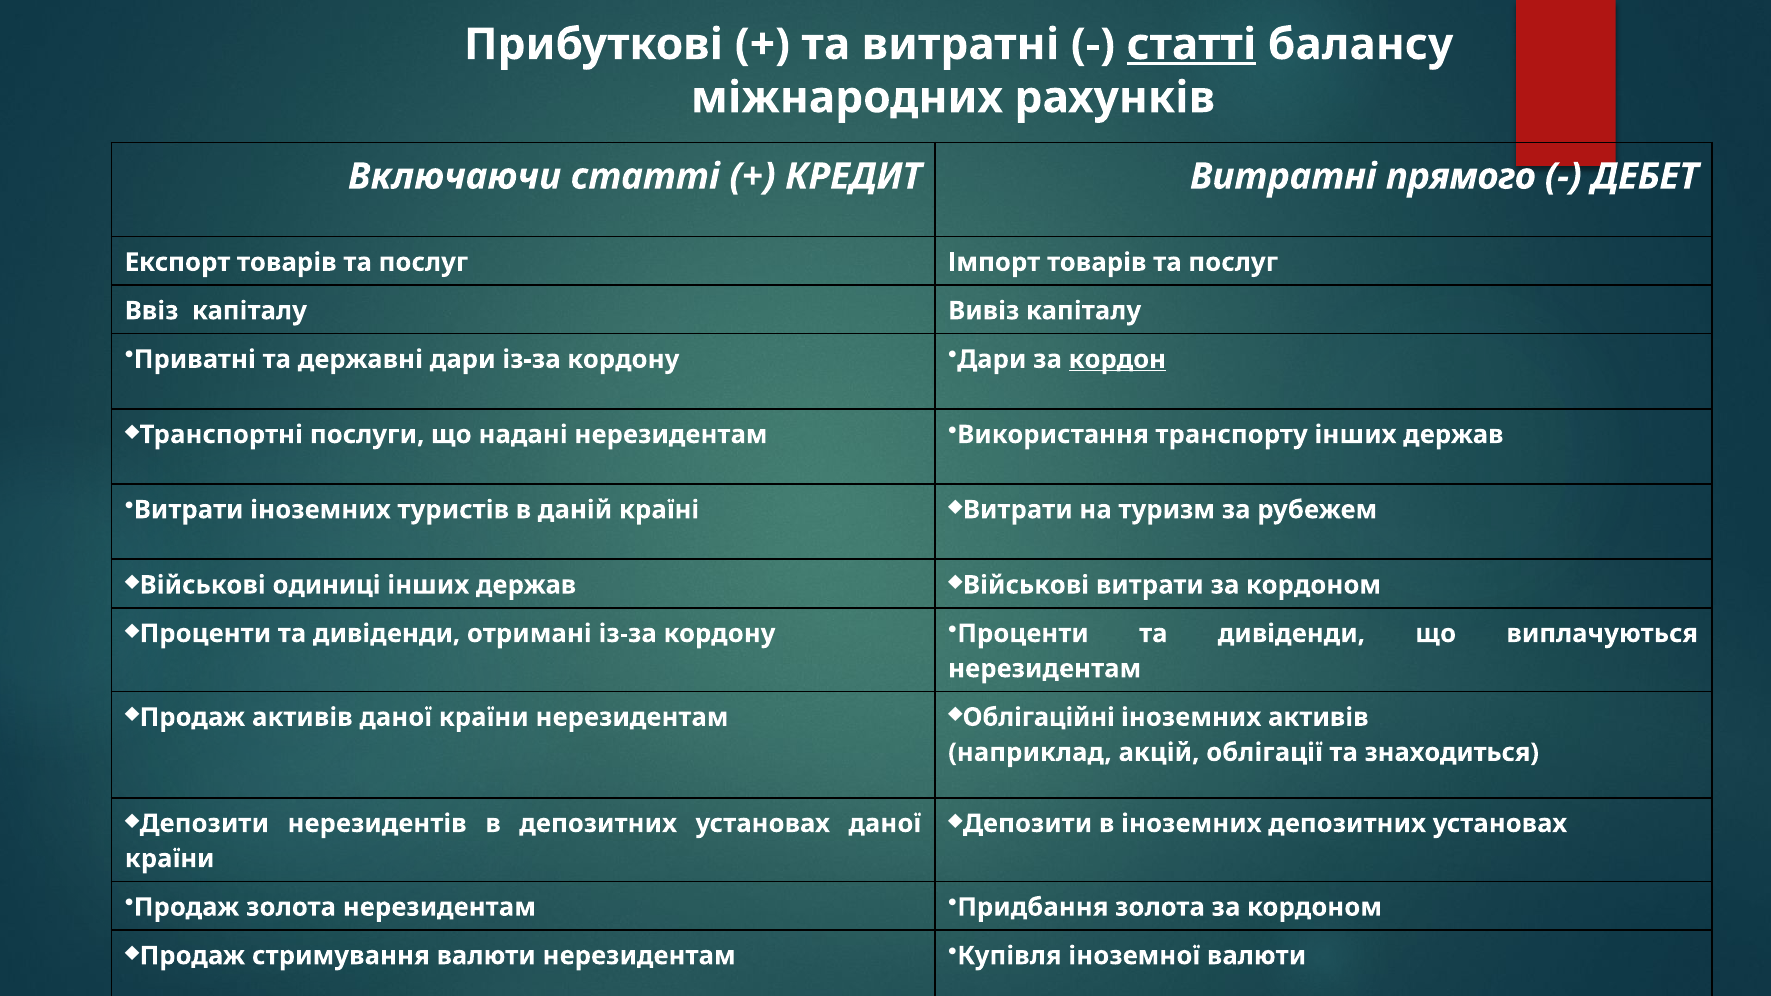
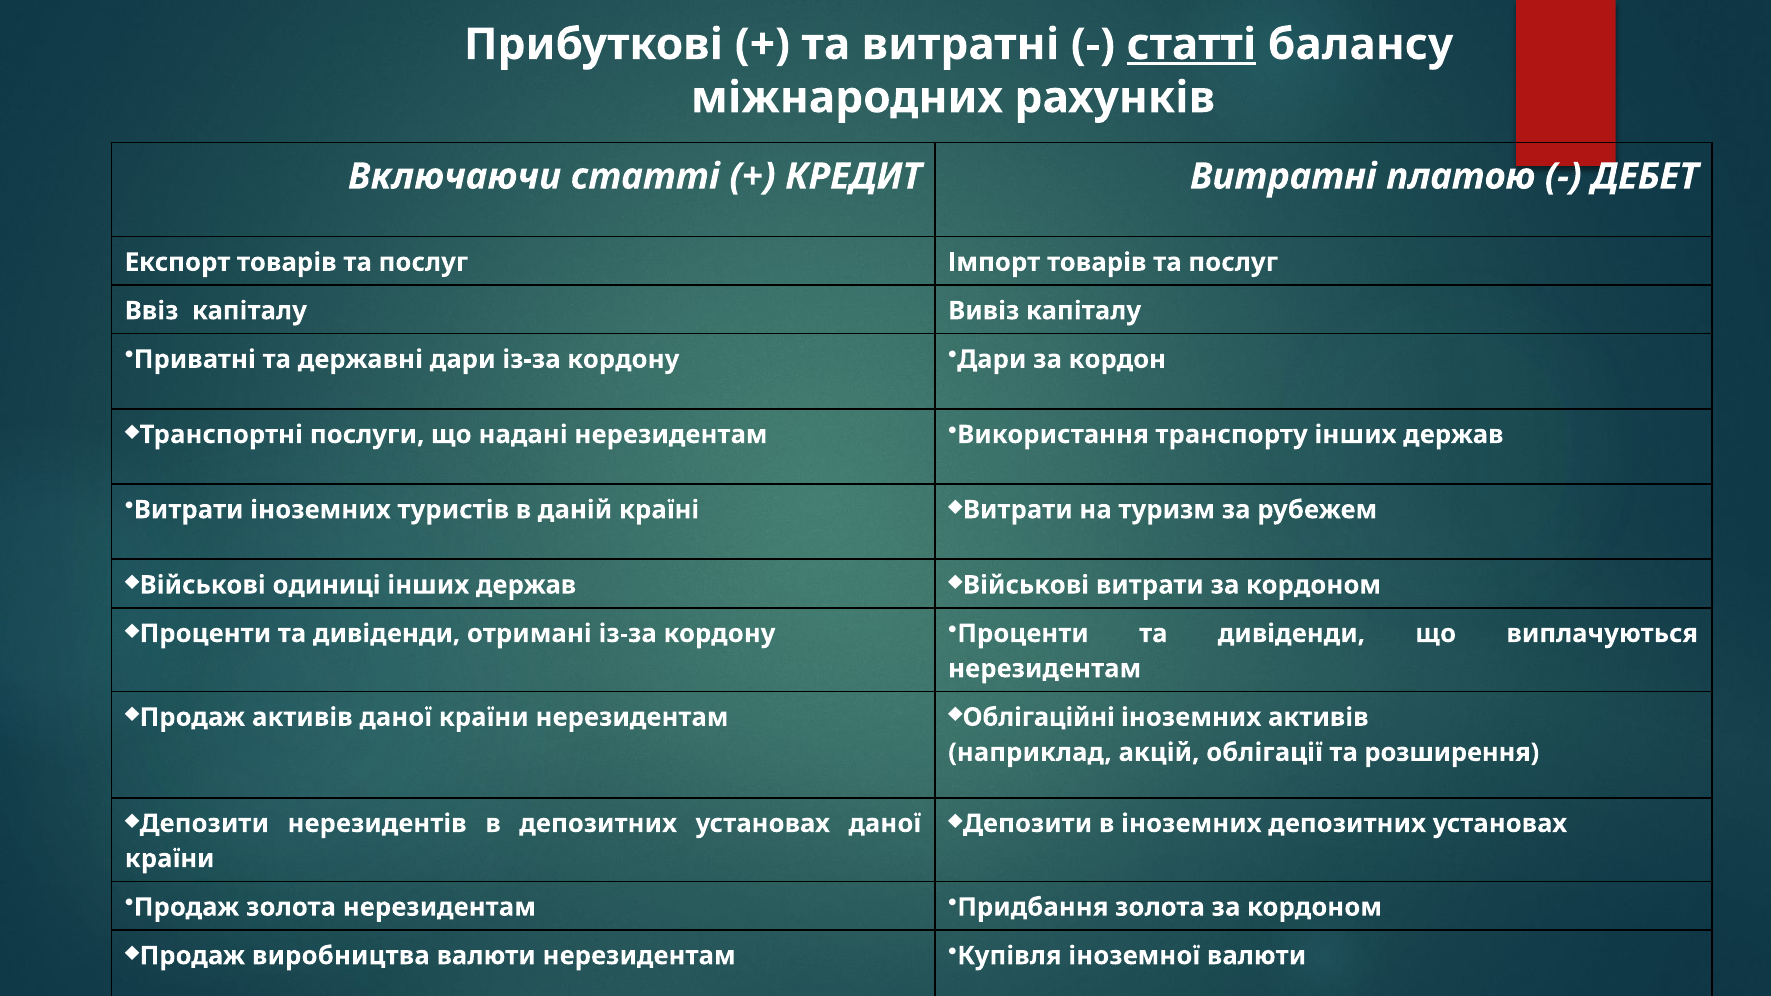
прямого: прямого -> платою
кордон underline: present -> none
знаходиться: знаходиться -> розширення
стримування: стримування -> виробництва
